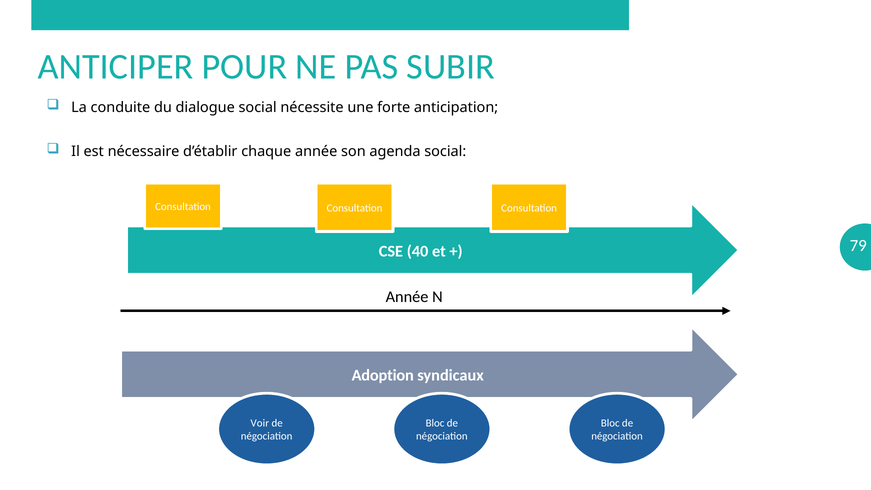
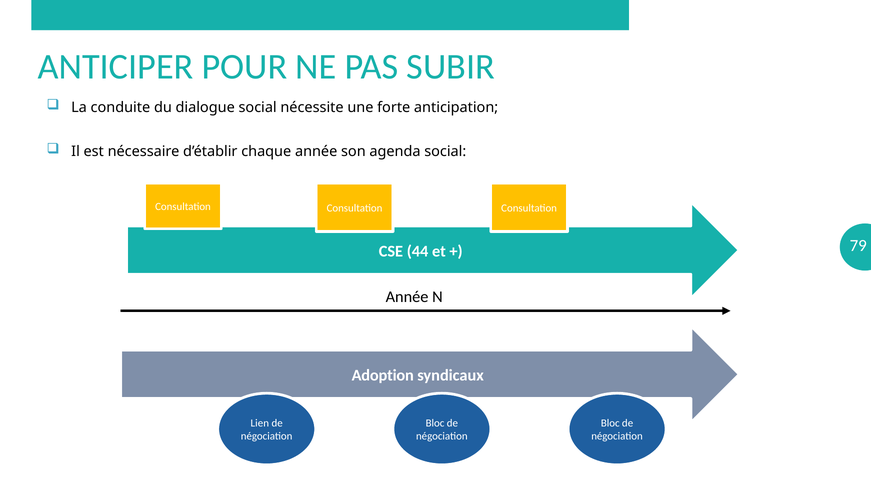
40: 40 -> 44
Voir: Voir -> Lien
